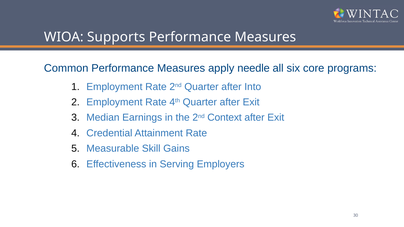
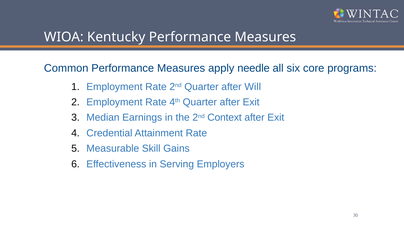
Supports: Supports -> Kentucky
Into: Into -> Will
